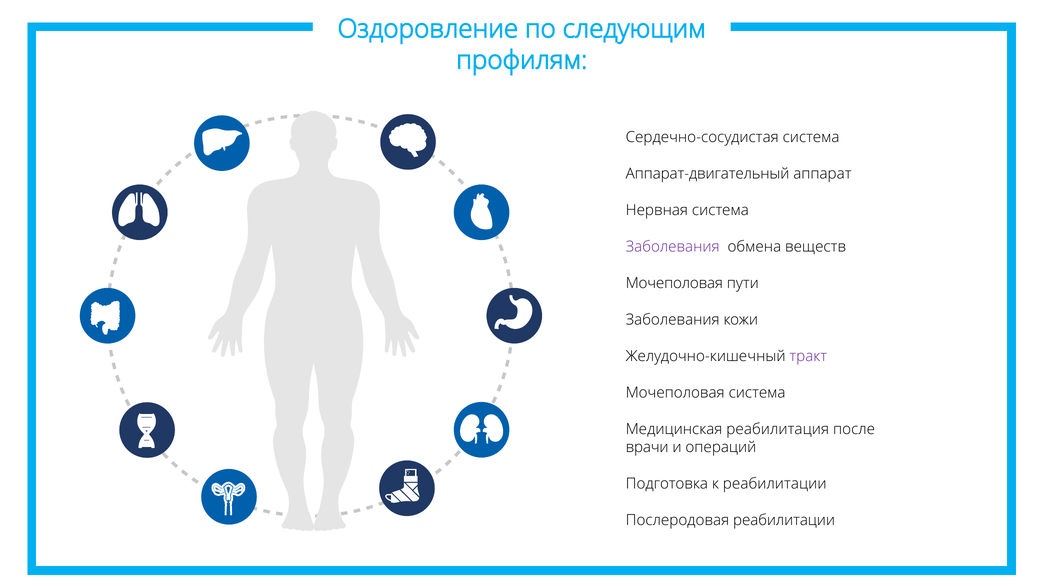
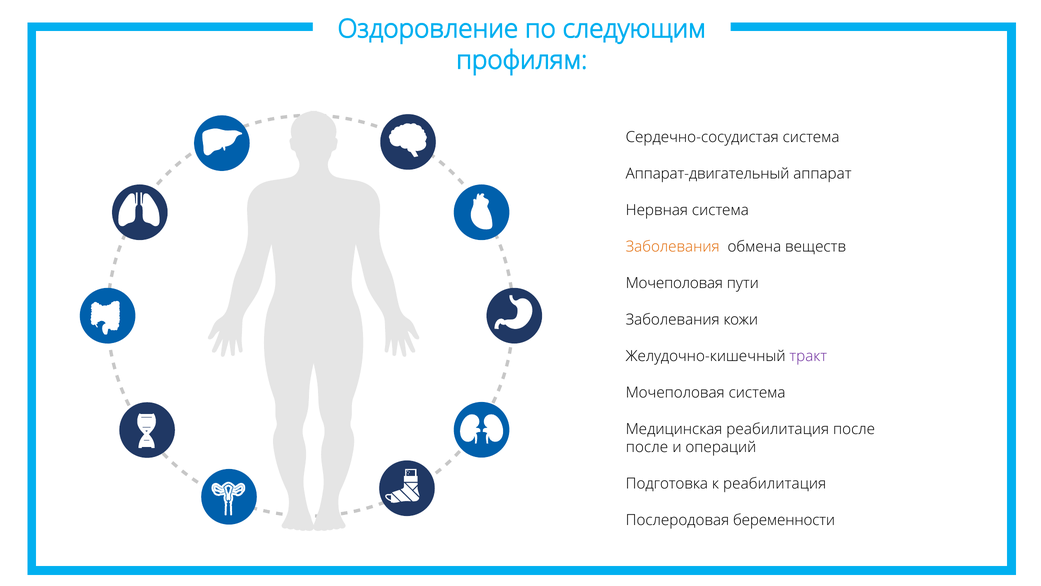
Заболевания at (673, 247) colour: purple -> orange
врачи at (647, 447): врачи -> после
к реабилитации: реабилитации -> реабилитация
Послеродовая реабилитации: реабилитации -> беременности
